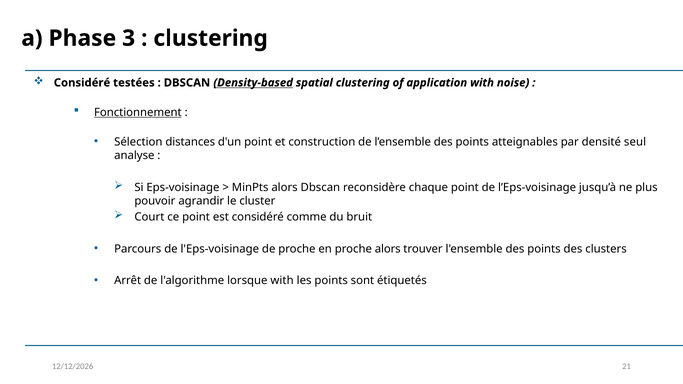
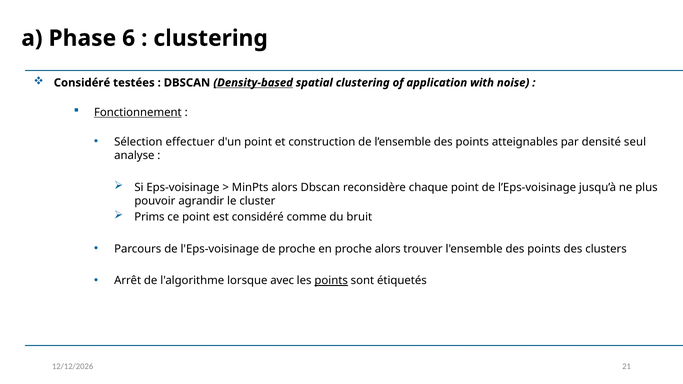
3: 3 -> 6
distances: distances -> effectuer
Court: Court -> Prims
lorsque with: with -> avec
points at (331, 281) underline: none -> present
